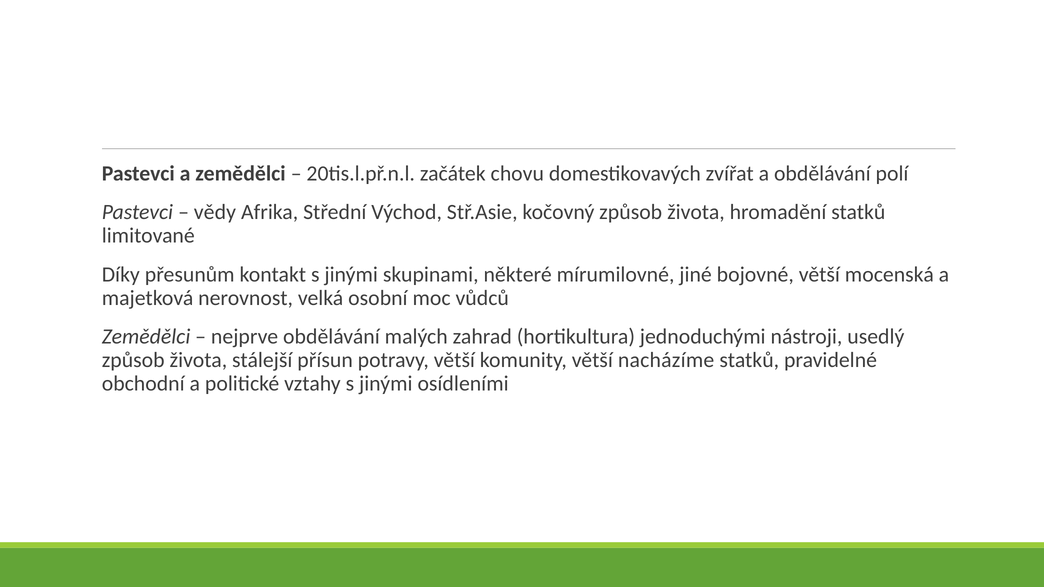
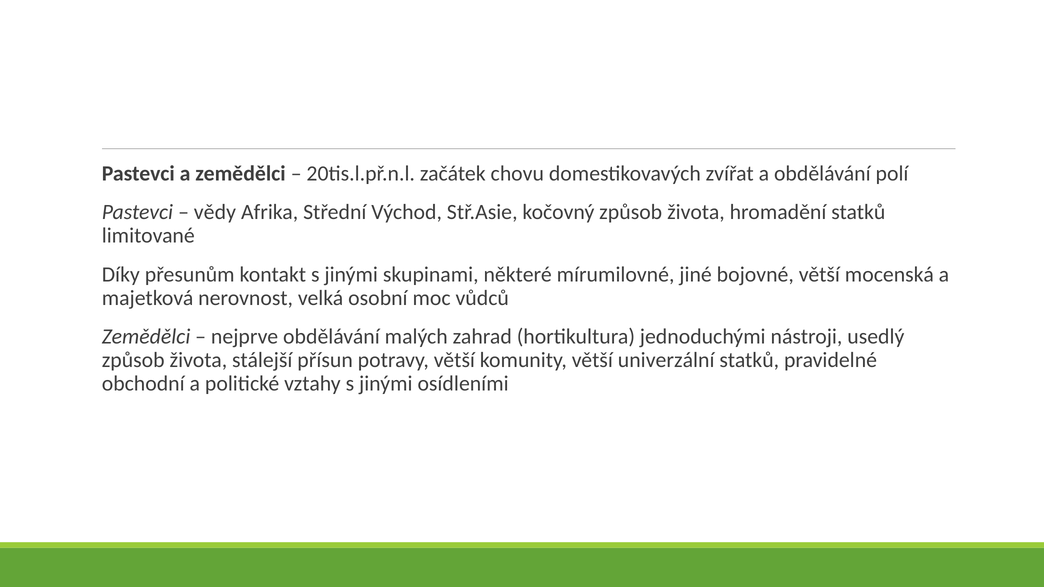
nacházíme: nacházíme -> univerzální
